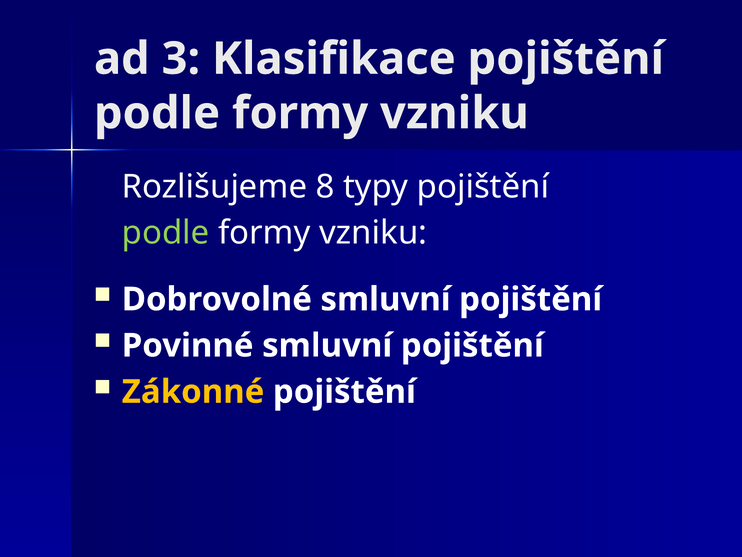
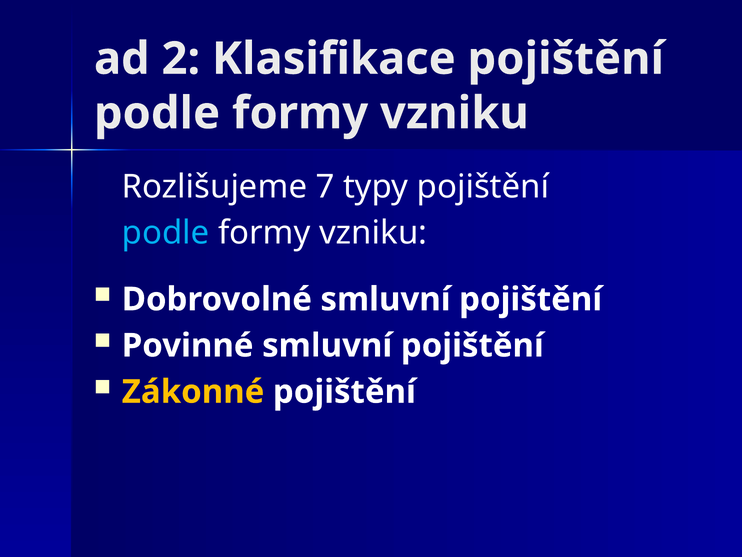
3: 3 -> 2
8: 8 -> 7
podle at (166, 233) colour: light green -> light blue
